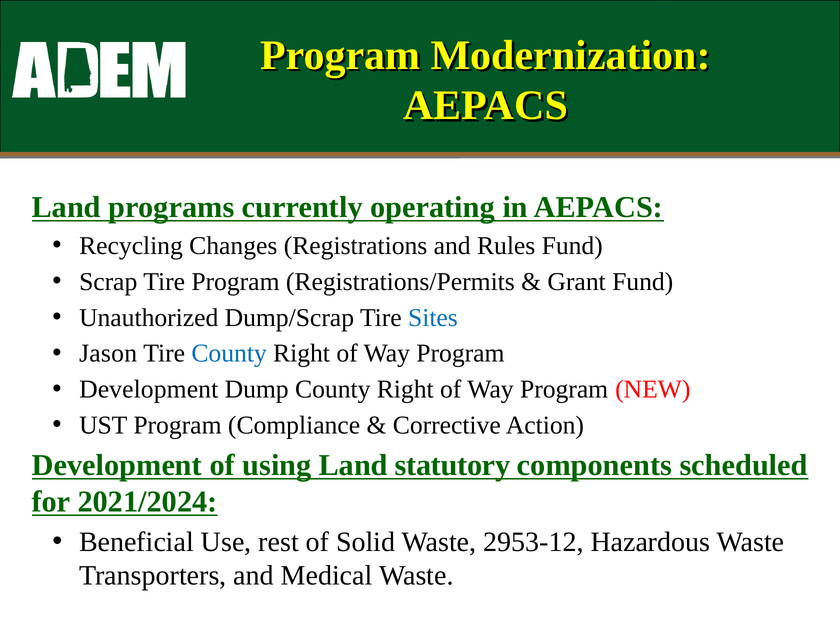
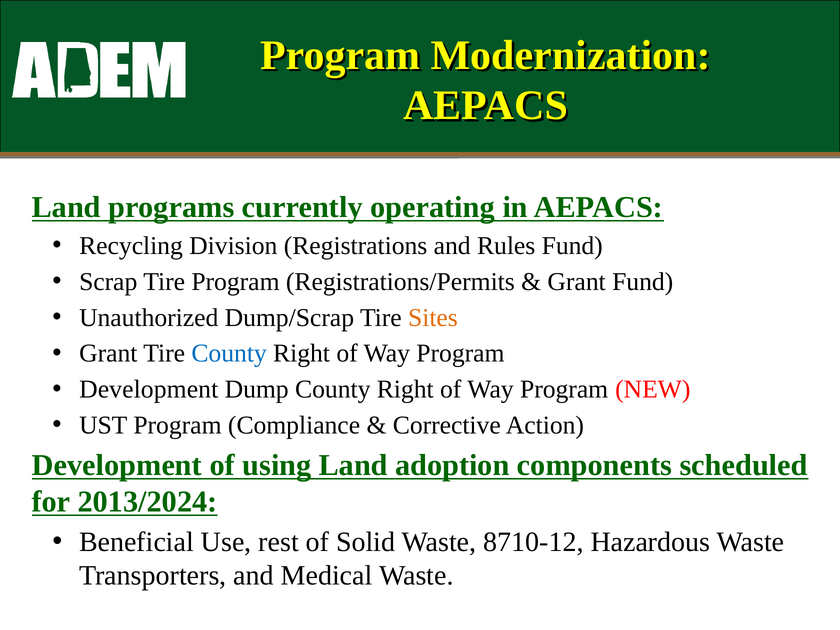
Changes: Changes -> Division
Sites colour: blue -> orange
Jason at (108, 354): Jason -> Grant
statutory: statutory -> adoption
2021/2024: 2021/2024 -> 2013/2024
2953-12: 2953-12 -> 8710-12
